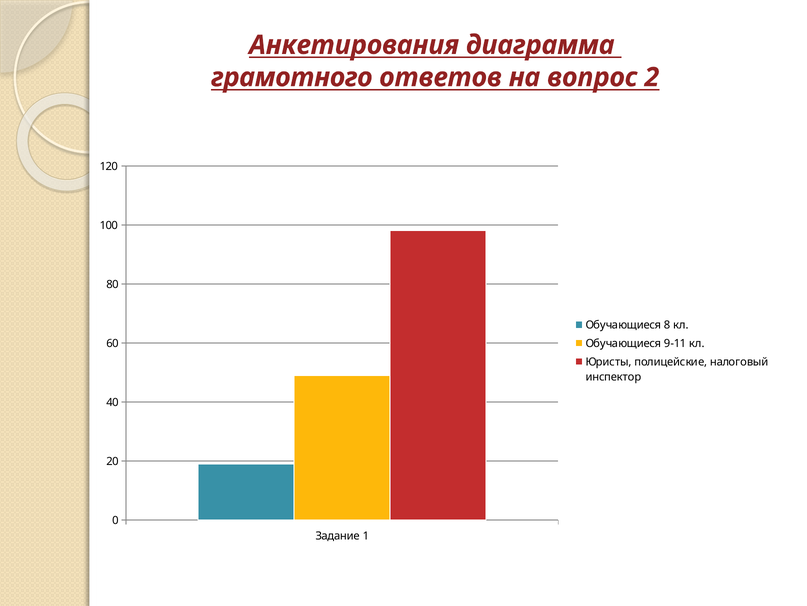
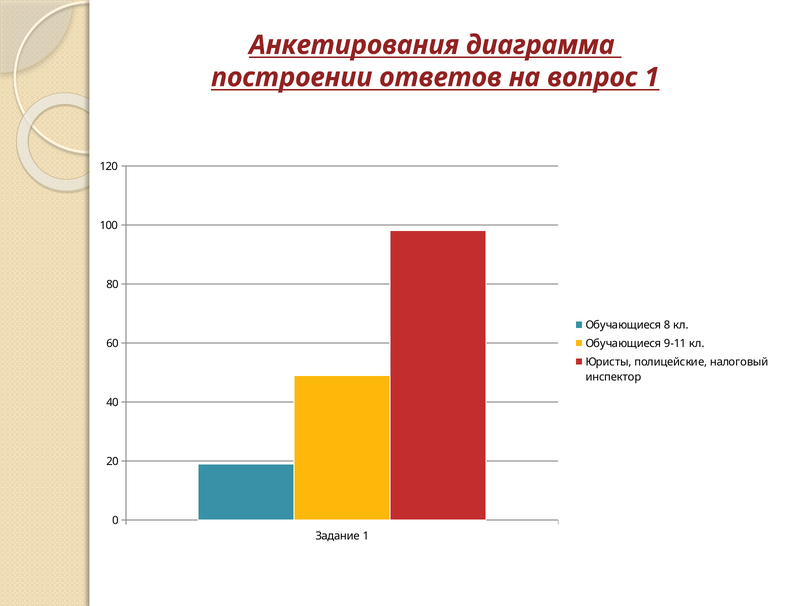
грамотного: грамотного -> построении
вопрос 2: 2 -> 1
